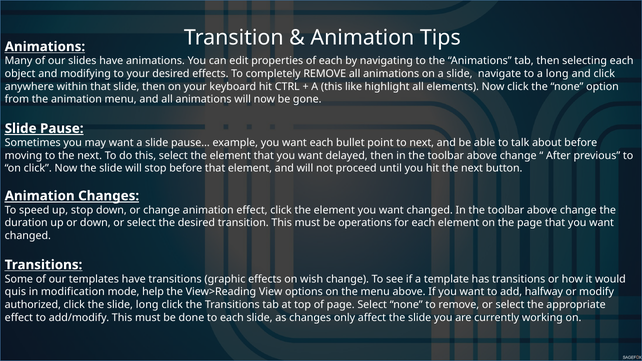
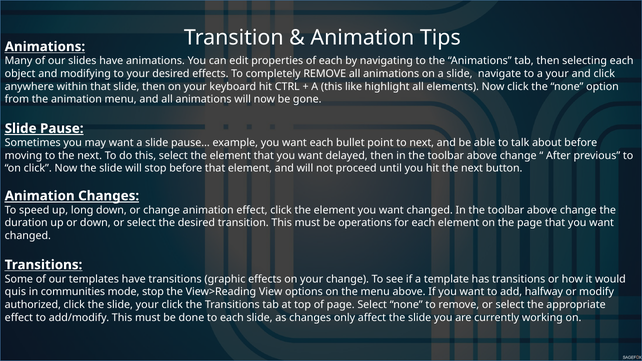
a long: long -> your
up stop: stop -> long
effects on wish: wish -> your
modification: modification -> communities
mode help: help -> stop
slide long: long -> your
